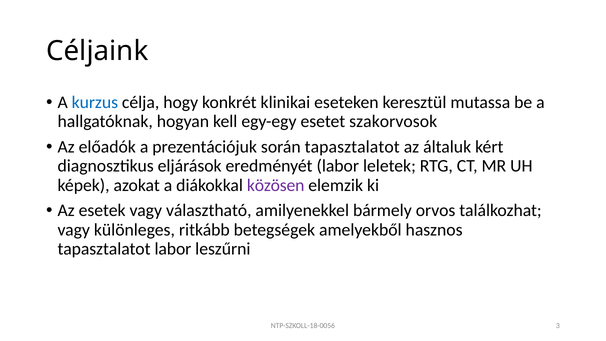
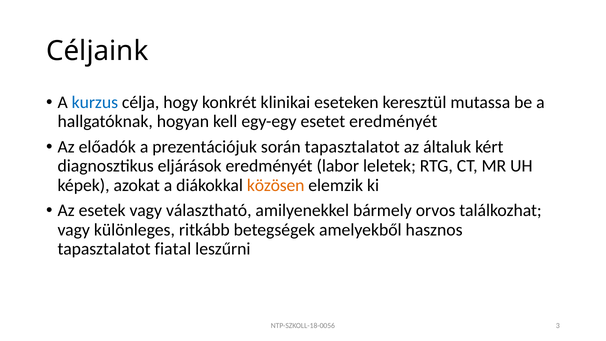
esetet szakorvosok: szakorvosok -> eredményét
közösen colour: purple -> orange
tapasztalatot labor: labor -> fiatal
